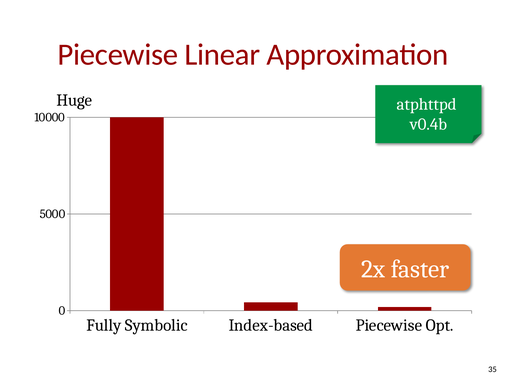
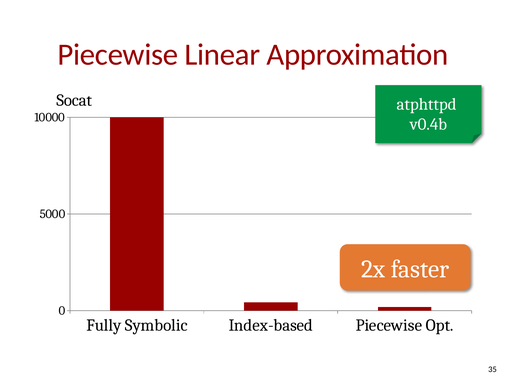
Huge: Huge -> Socat
